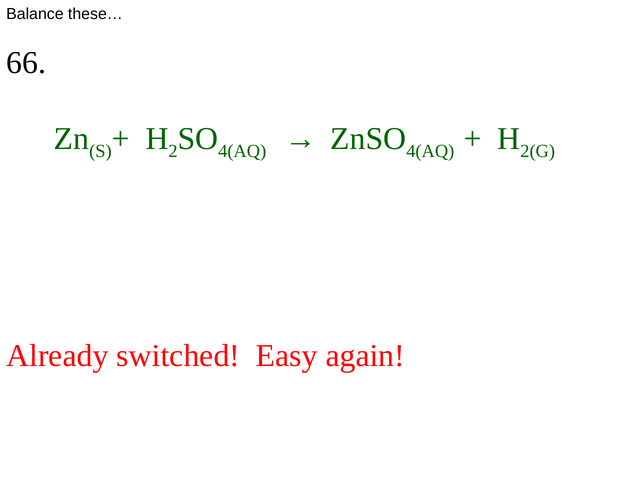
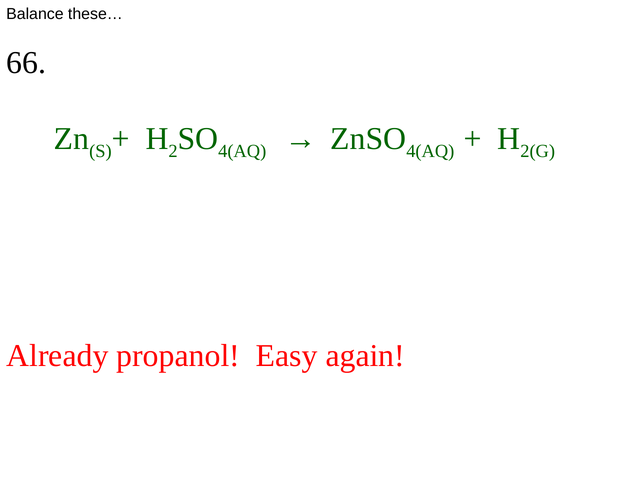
switched: switched -> propanol
